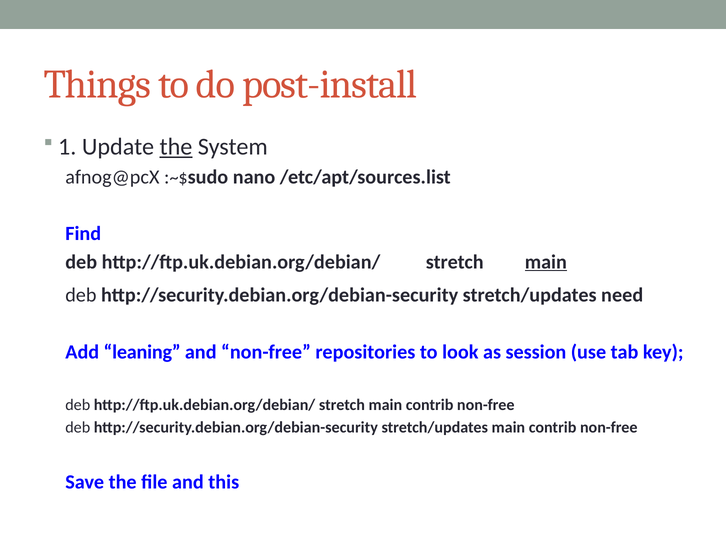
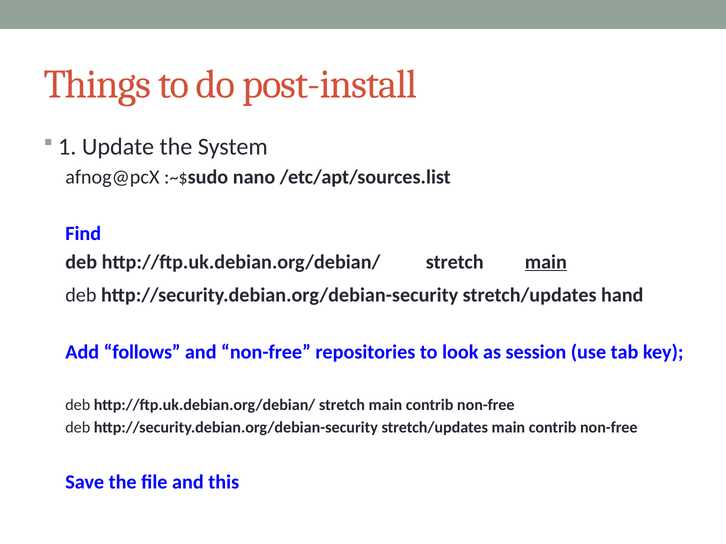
the at (176, 147) underline: present -> none
need: need -> hand
leaning: leaning -> follows
